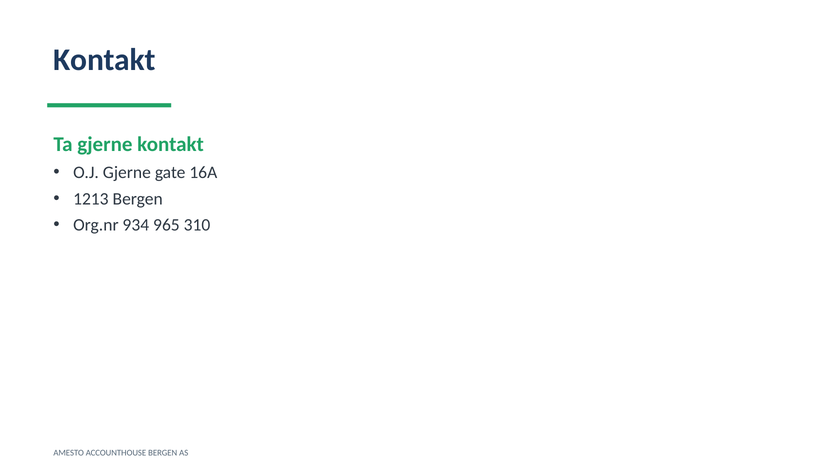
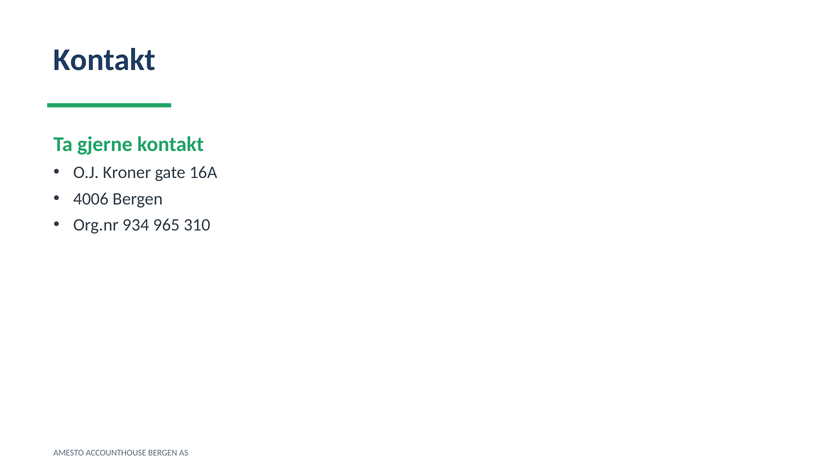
O.J Gjerne: Gjerne -> Kroner
1213: 1213 -> 4006
